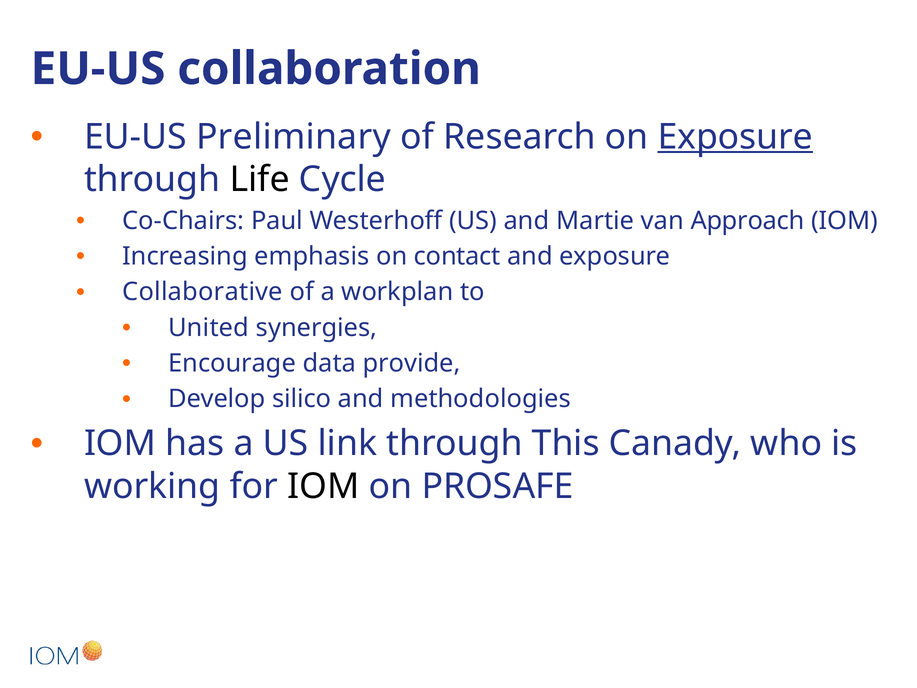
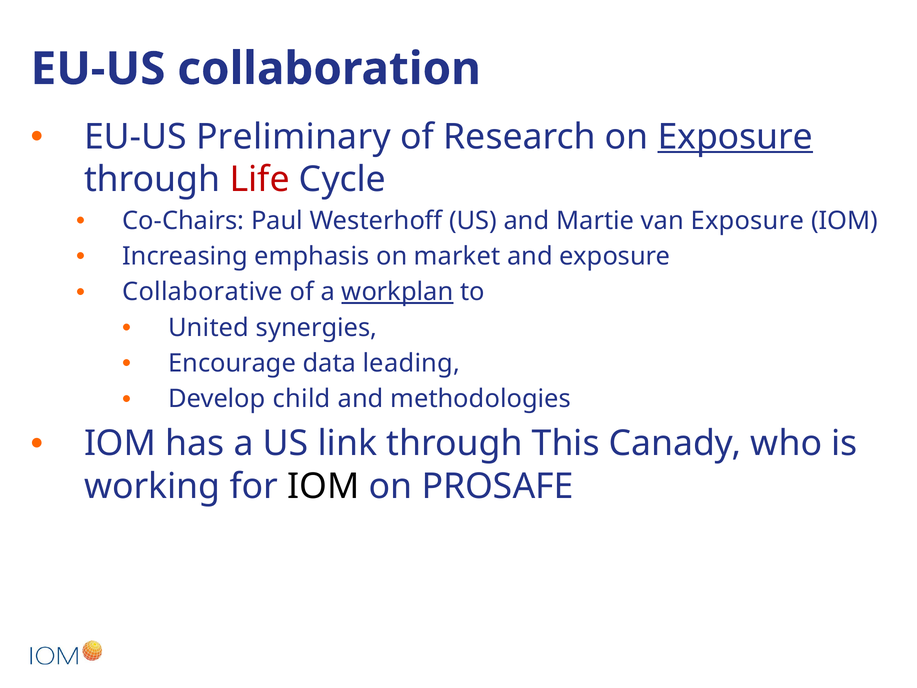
Life colour: black -> red
van Approach: Approach -> Exposure
contact: contact -> market
workplan underline: none -> present
provide: provide -> leading
silico: silico -> child
